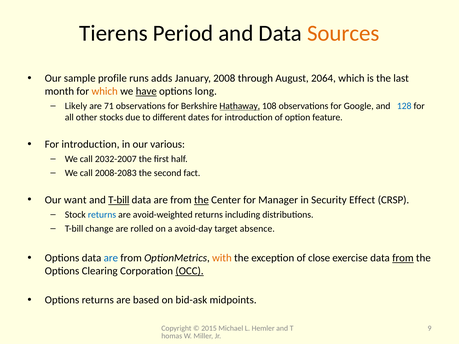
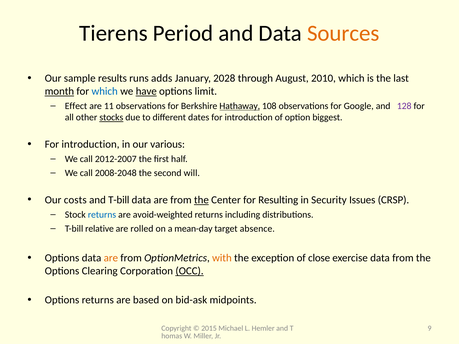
profile: profile -> results
2008: 2008 -> 2028
2064: 2064 -> 2010
month underline: none -> present
which at (105, 91) colour: orange -> blue
long: long -> limit
Likely: Likely -> Effect
71: 71 -> 11
128 colour: blue -> purple
stocks underline: none -> present
feature: feature -> biggest
2032-2007: 2032-2007 -> 2012-2007
2008-2083: 2008-2083 -> 2008-2048
fact: fact -> will
want: want -> costs
T-bill at (119, 200) underline: present -> none
Manager: Manager -> Resulting
Effect: Effect -> Issues
change: change -> relative
avoid-day: avoid-day -> mean-day
are at (111, 258) colour: blue -> orange
from at (403, 258) underline: present -> none
